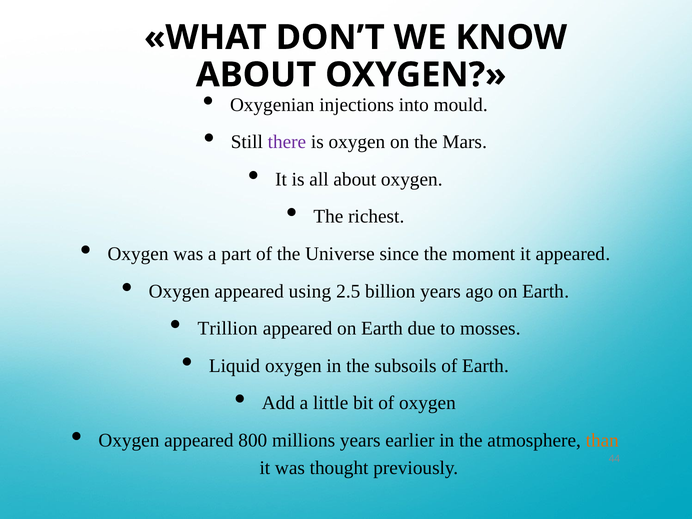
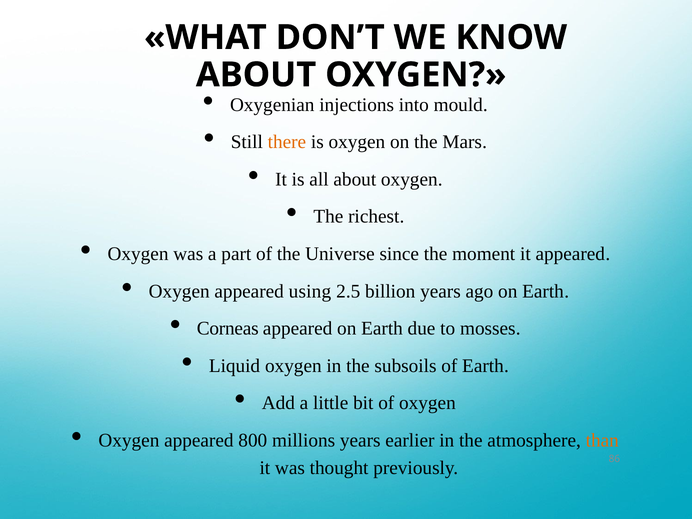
there colour: purple -> orange
Trillion: Trillion -> Corneas
44: 44 -> 86
